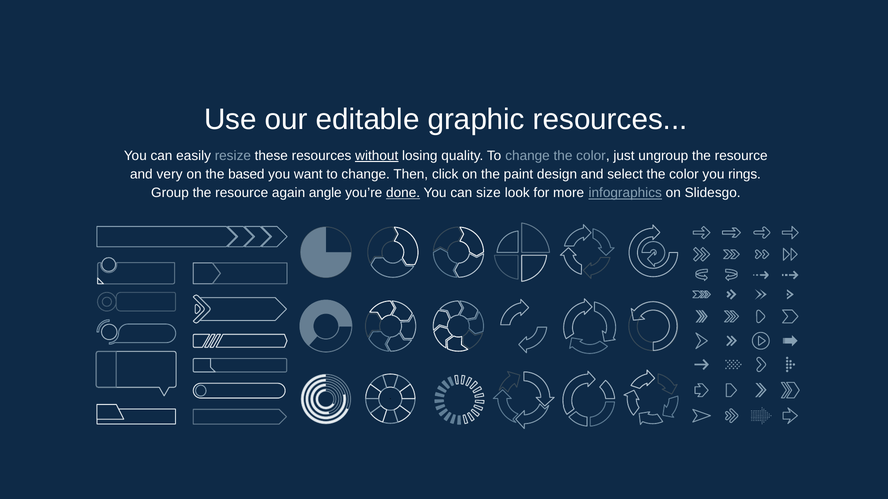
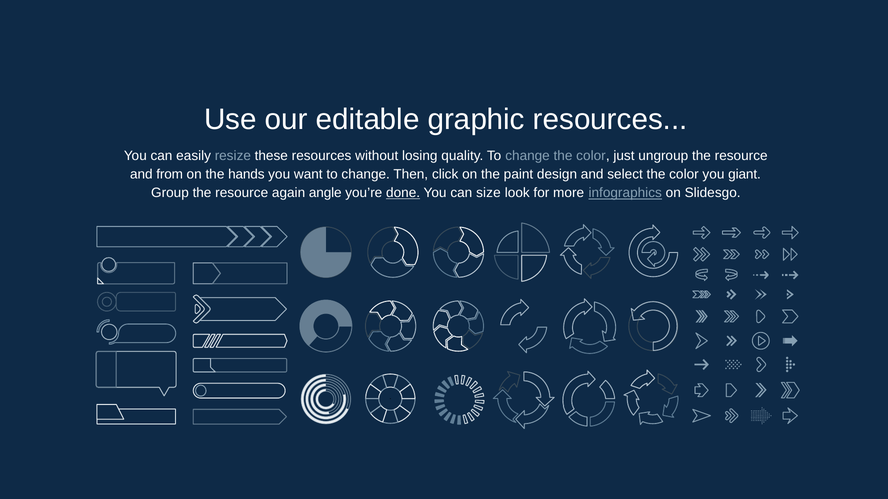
without underline: present -> none
very: very -> from
based: based -> hands
rings: rings -> giant
